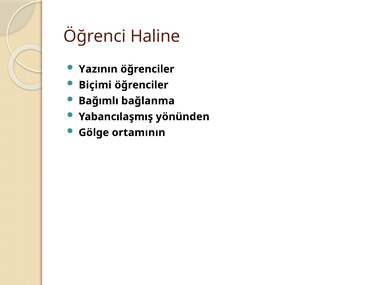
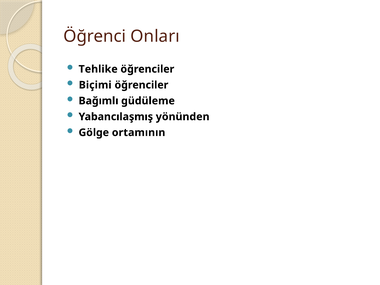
Haline: Haline -> Onları
Yazının: Yazının -> Tehlike
bağlanma: bağlanma -> güdüleme
